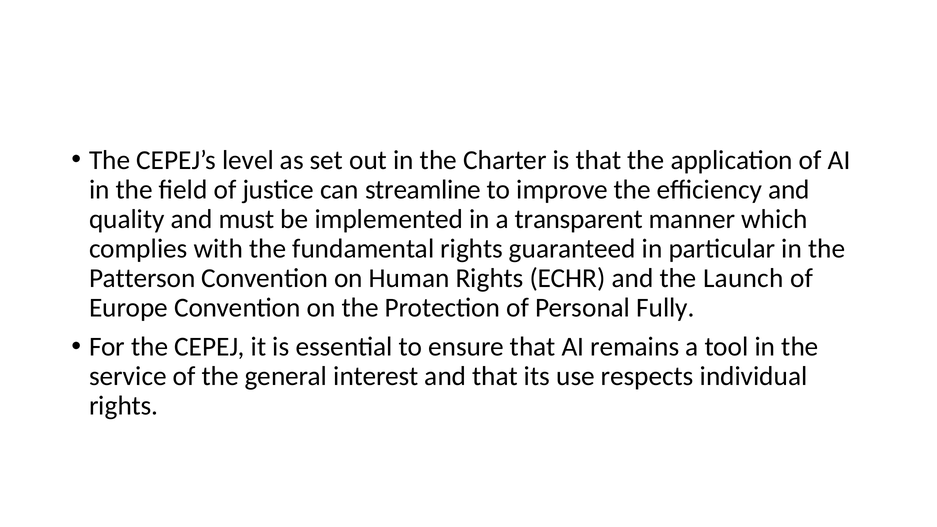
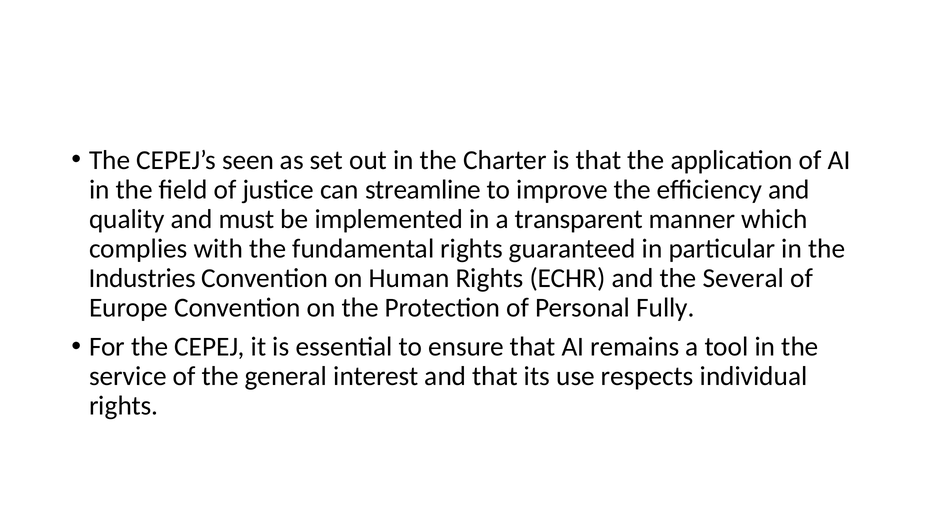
level: level -> seen
Patterson: Patterson -> Industries
Launch: Launch -> Several
